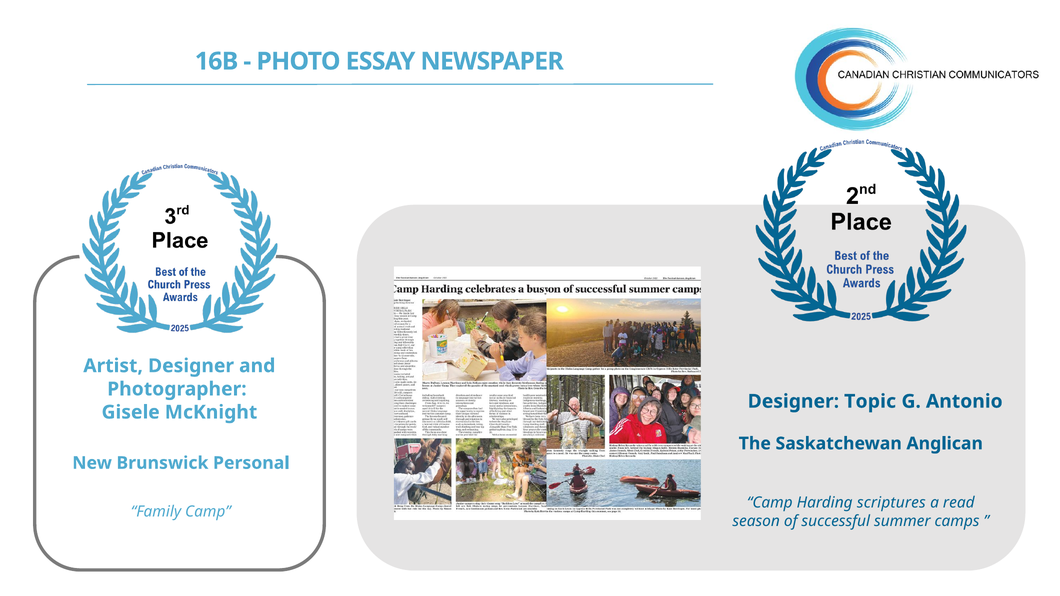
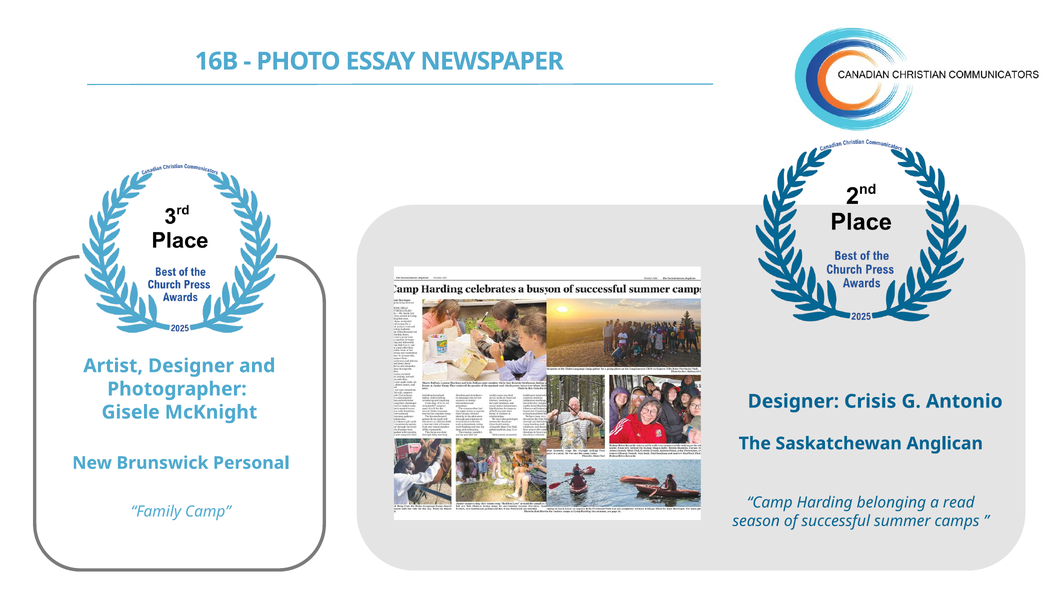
Topic: Topic -> Crisis
scriptures: scriptures -> belonging
